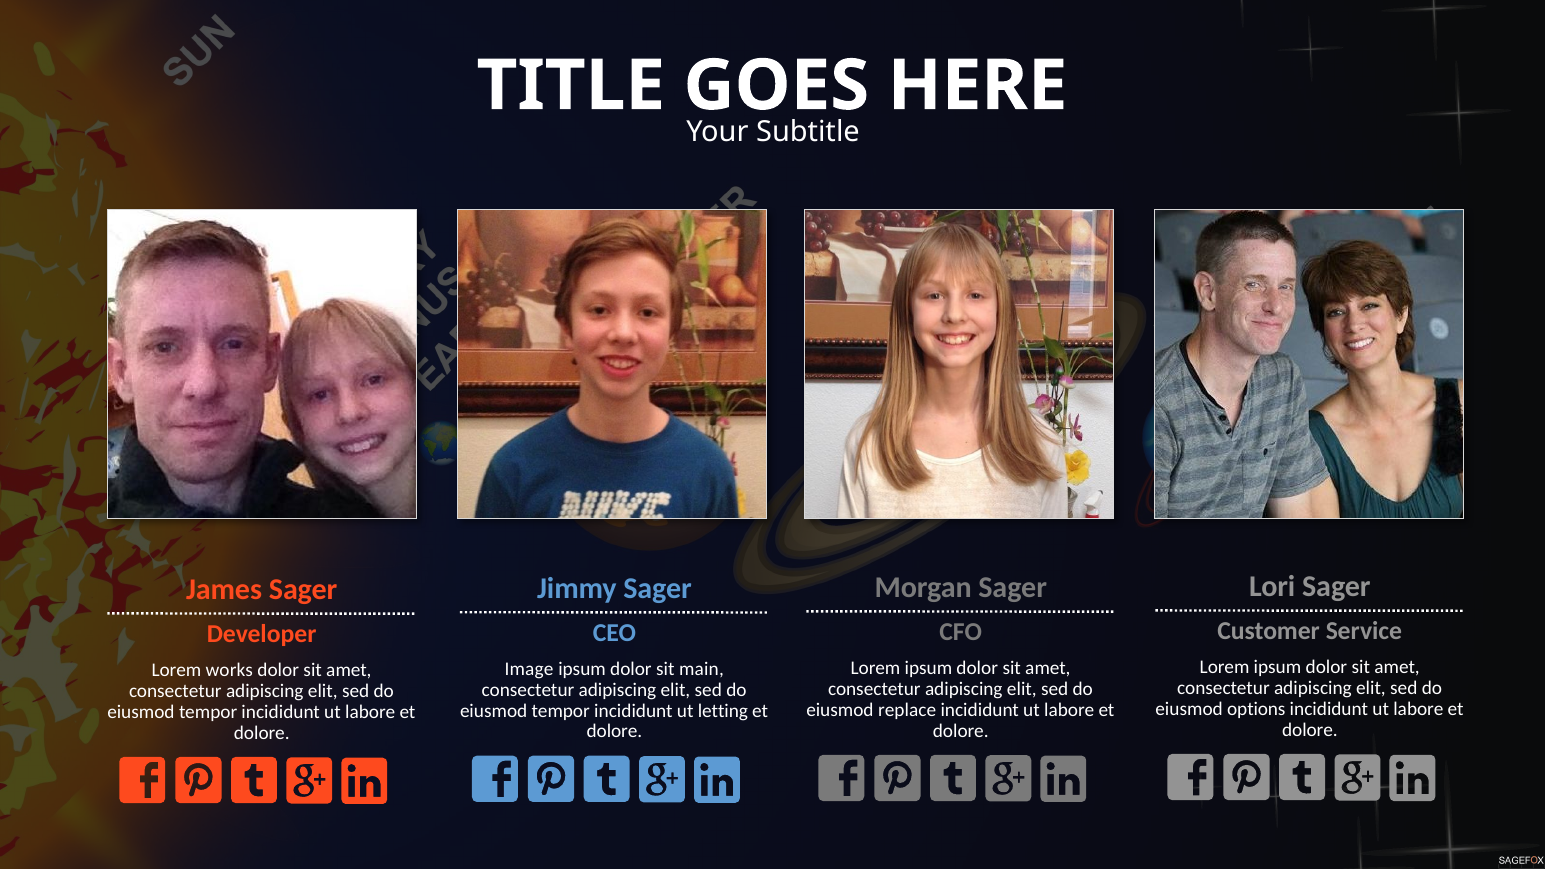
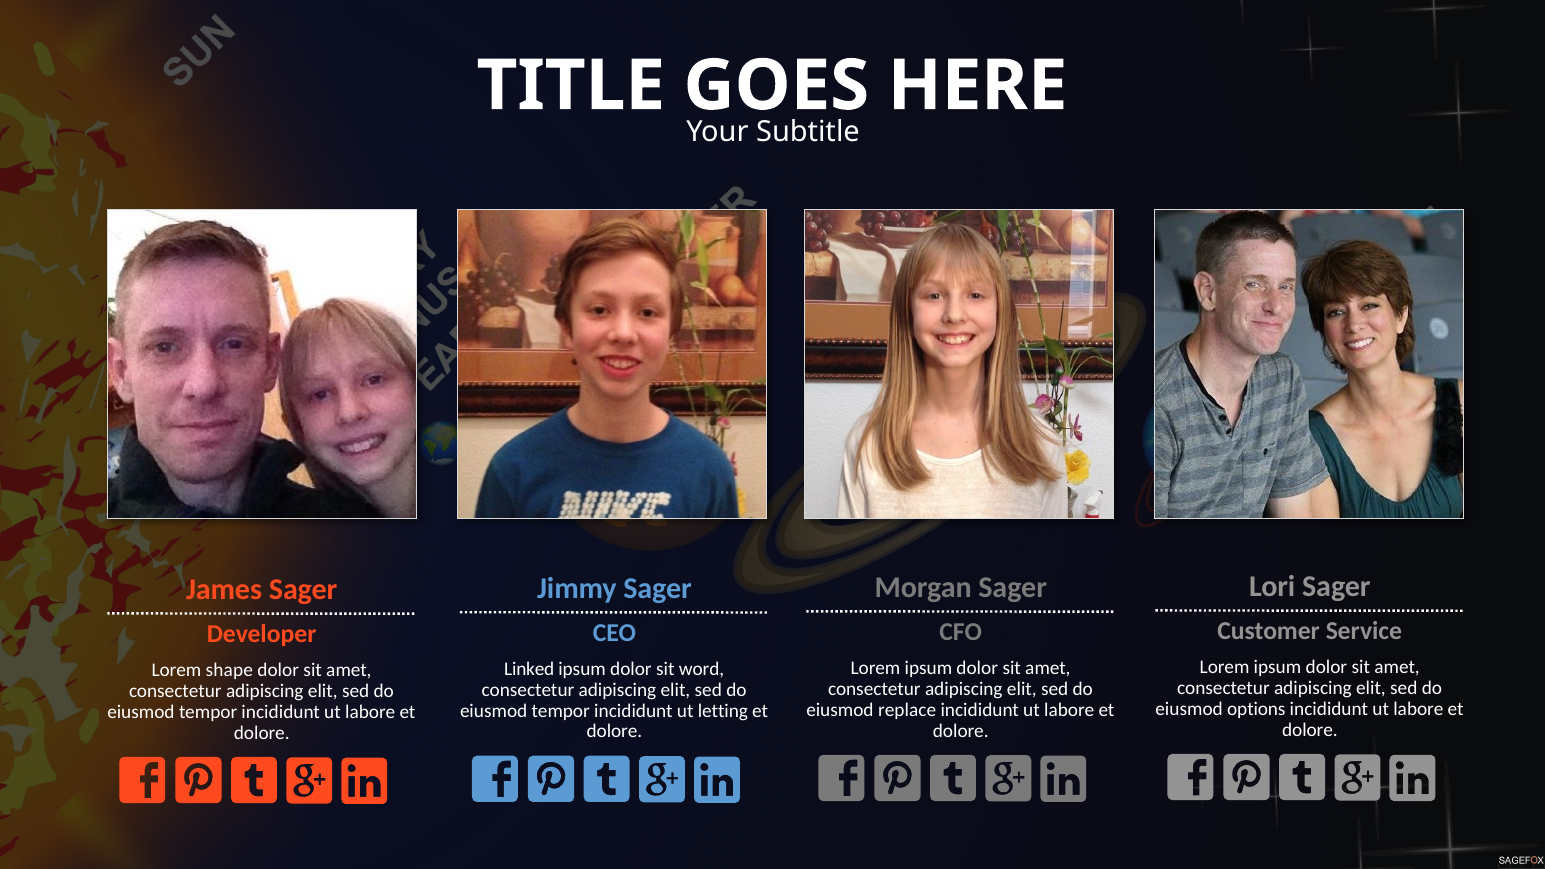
Image: Image -> Linked
main: main -> word
works: works -> shape
